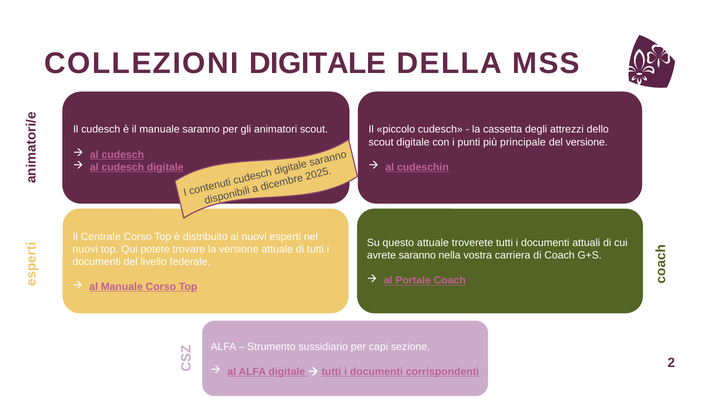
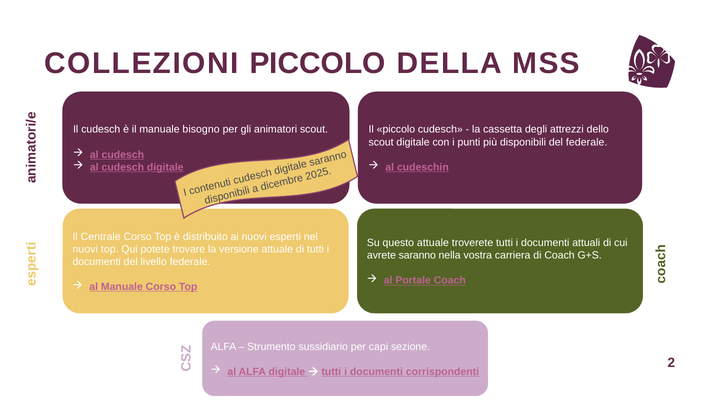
COLLEZIONI DIGITALE: DIGITALE -> PICCOLO
manuale saranno: saranno -> bisogno
più principale: principale -> disponibili
del versione: versione -> federale
